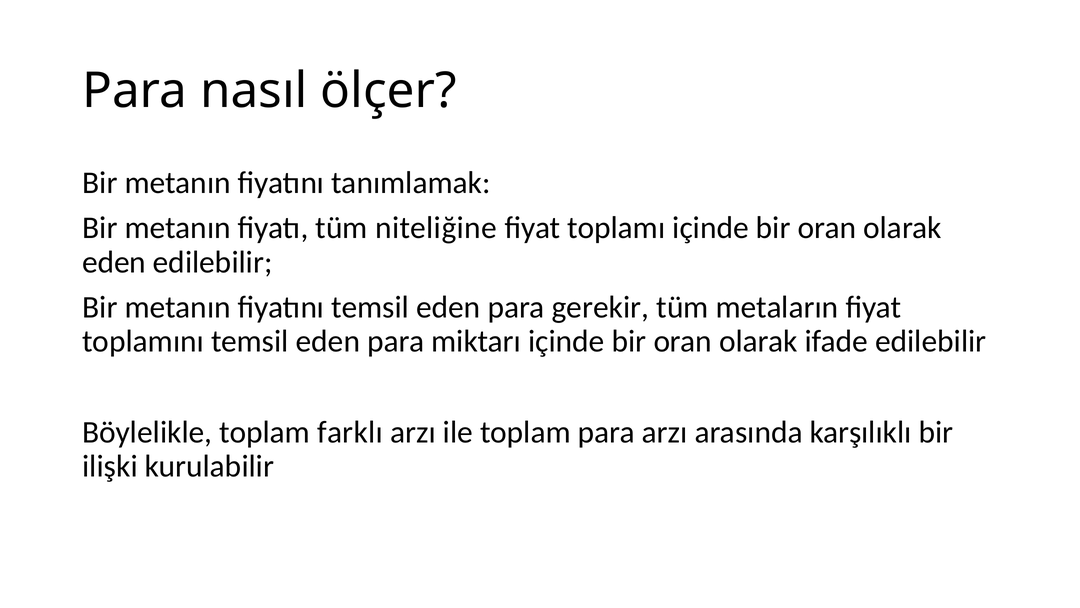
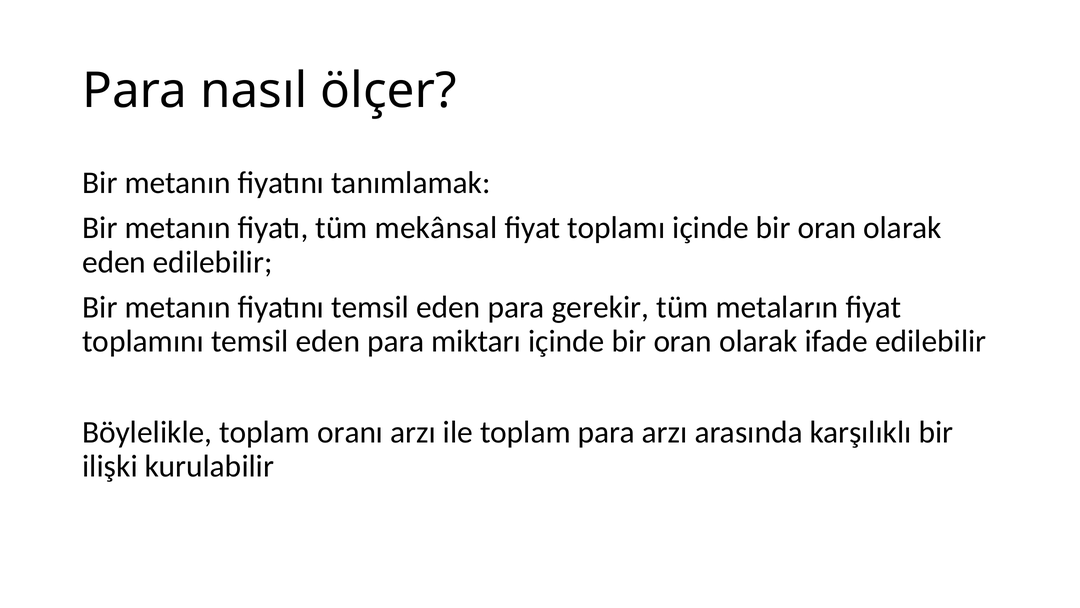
niteliğine: niteliğine -> mekânsal
farklı: farklı -> oranı
